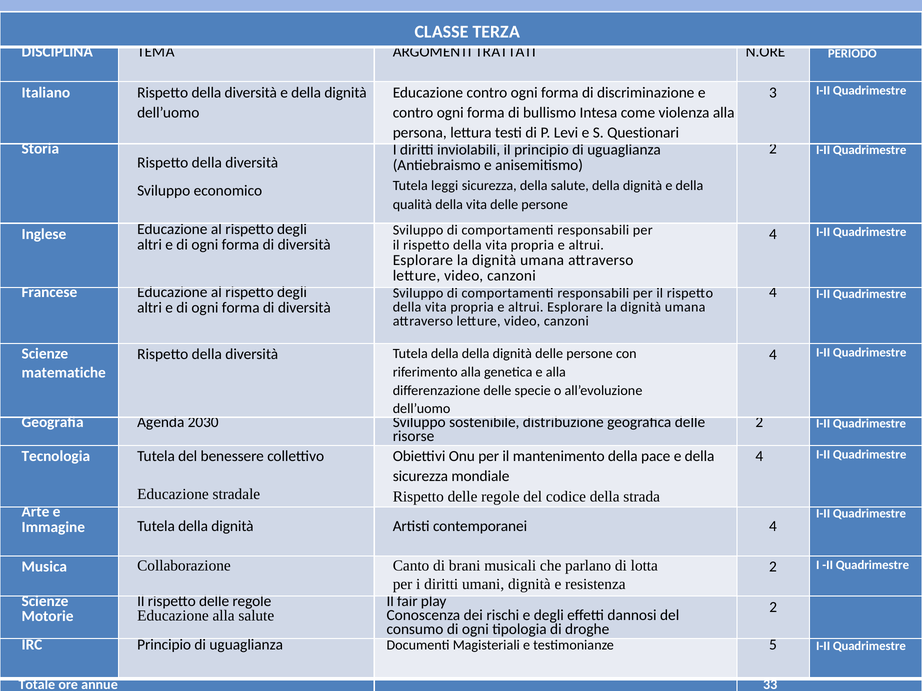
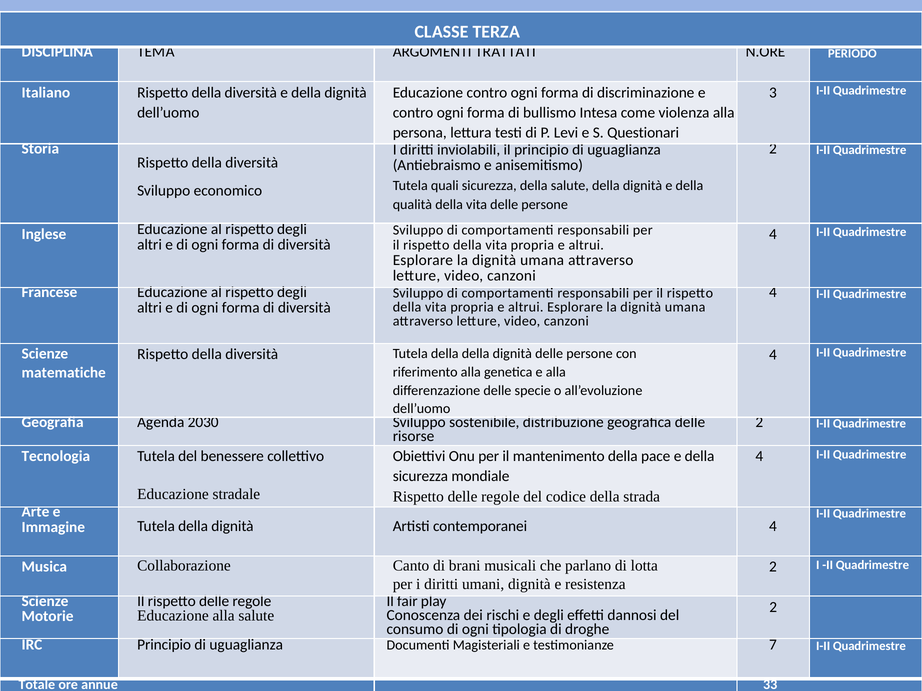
leggi: leggi -> quali
5: 5 -> 7
